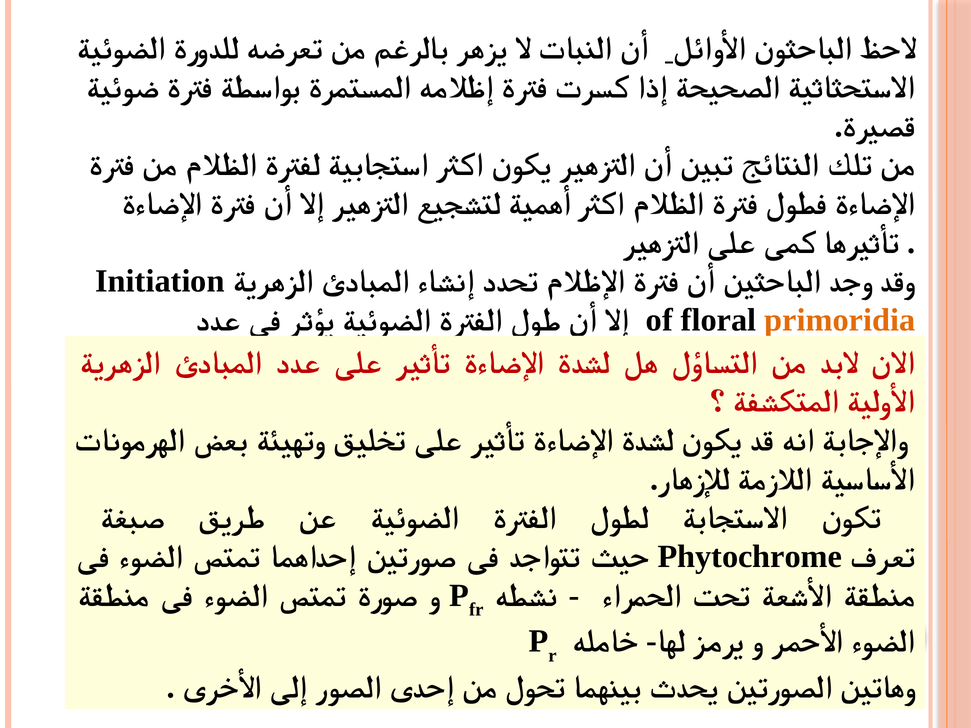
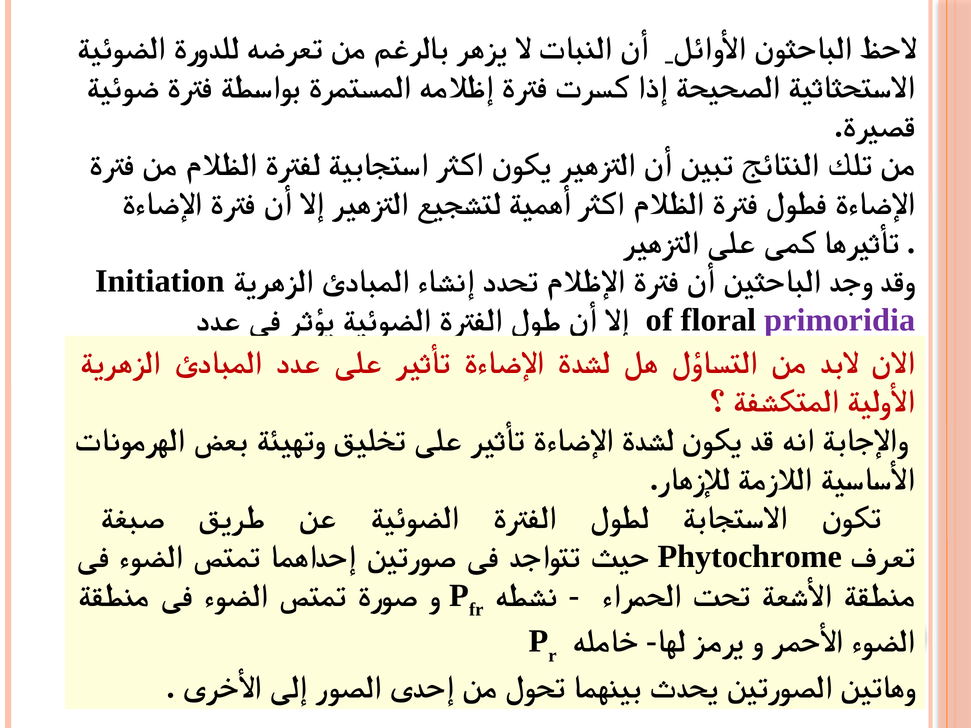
primoridia colour: orange -> purple
